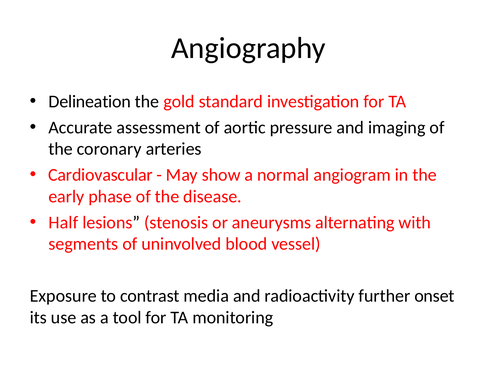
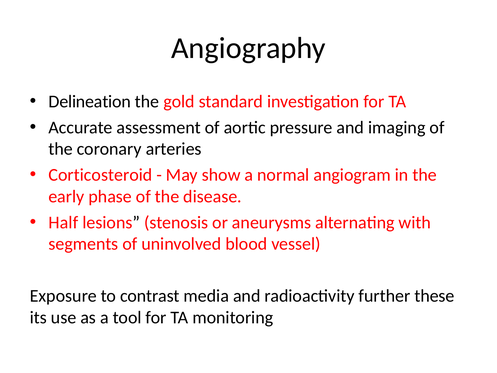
Cardiovascular: Cardiovascular -> Corticosteroid
onset: onset -> these
